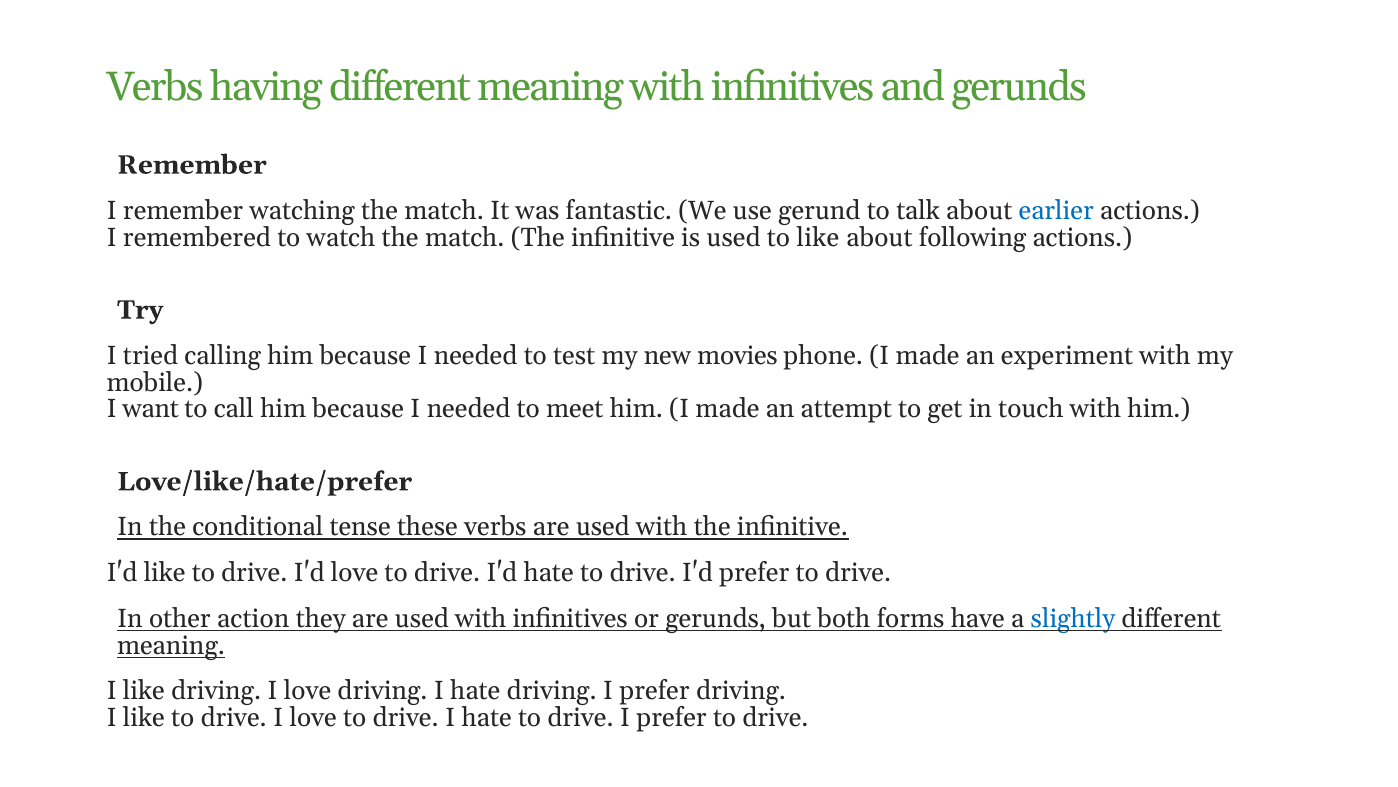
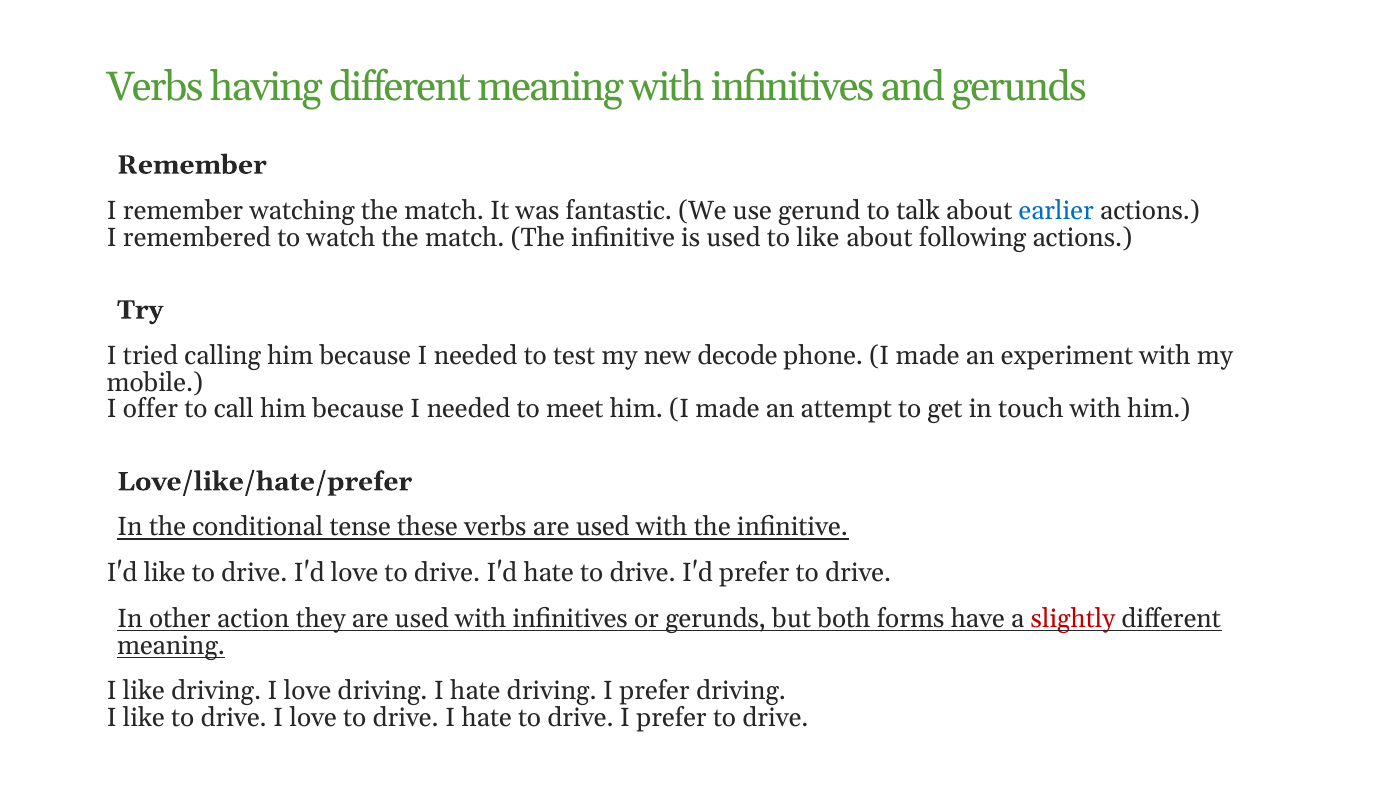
movies: movies -> decode
want: want -> offer
slightly colour: blue -> red
